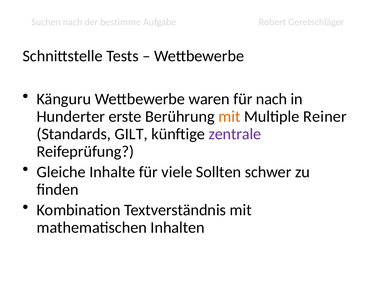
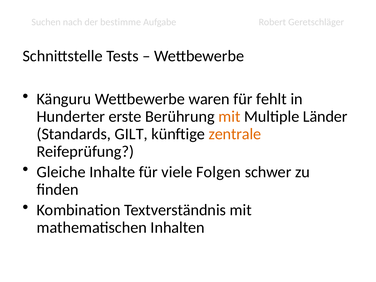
für nach: nach -> fehlt
Reiner: Reiner -> Länder
zentrale colour: purple -> orange
Sollten: Sollten -> Folgen
